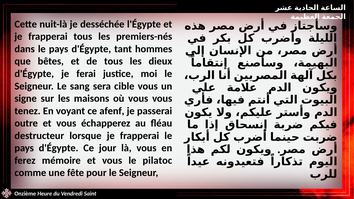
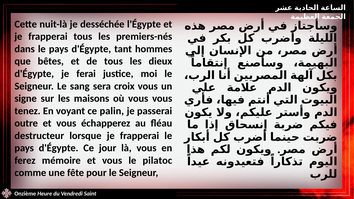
cible: cible -> croix
afenf: afenf -> palin
